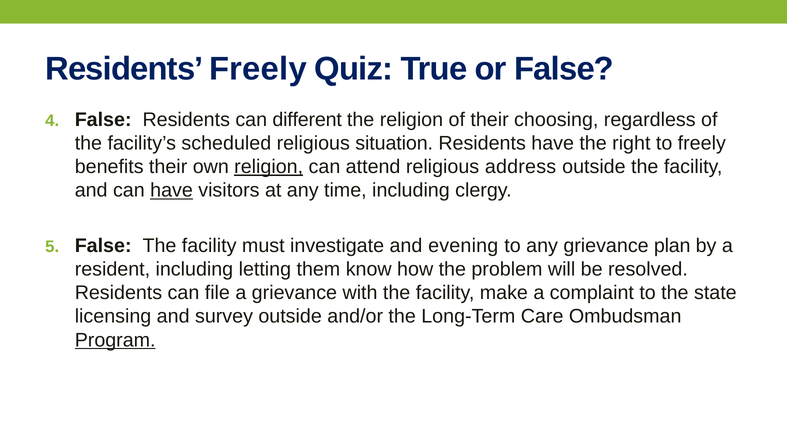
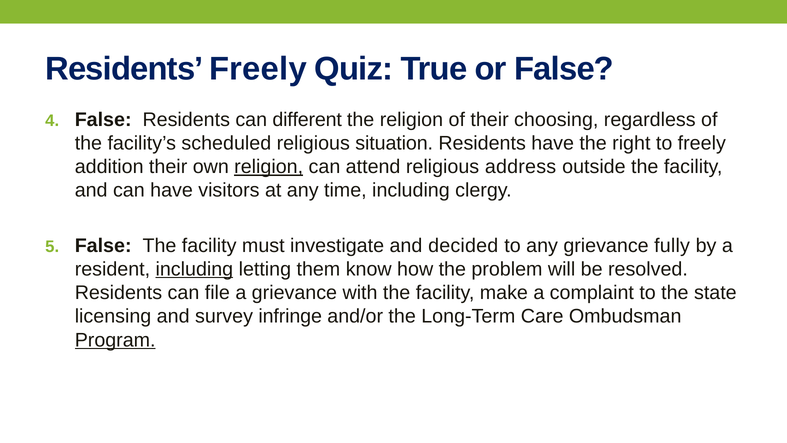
benefits: benefits -> addition
have at (172, 190) underline: present -> none
evening: evening -> decided
plan: plan -> fully
including at (194, 269) underline: none -> present
survey outside: outside -> infringe
